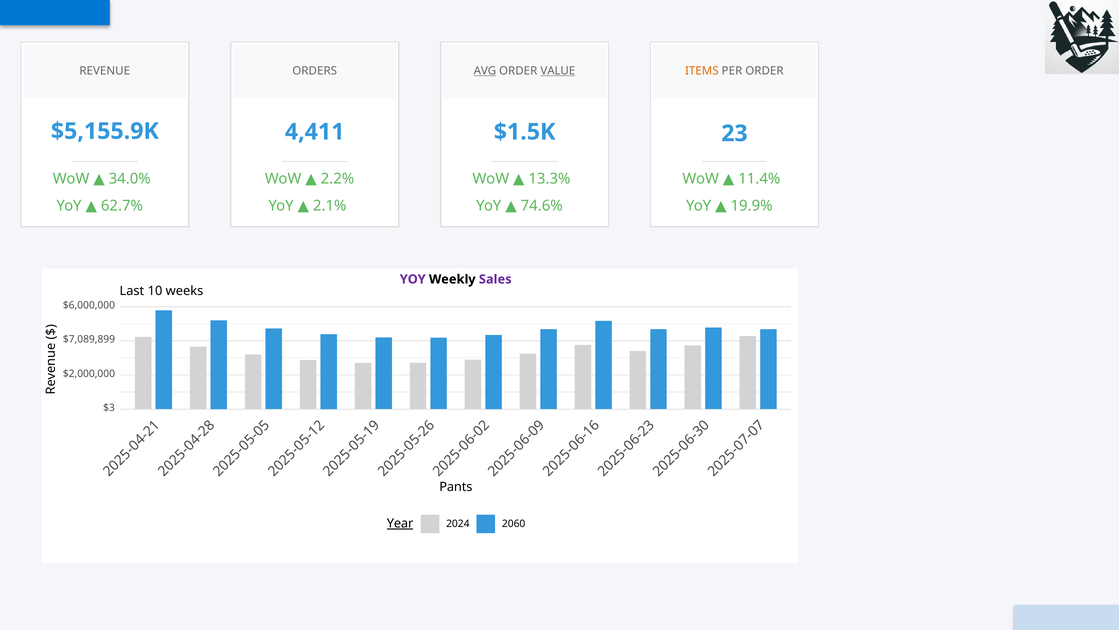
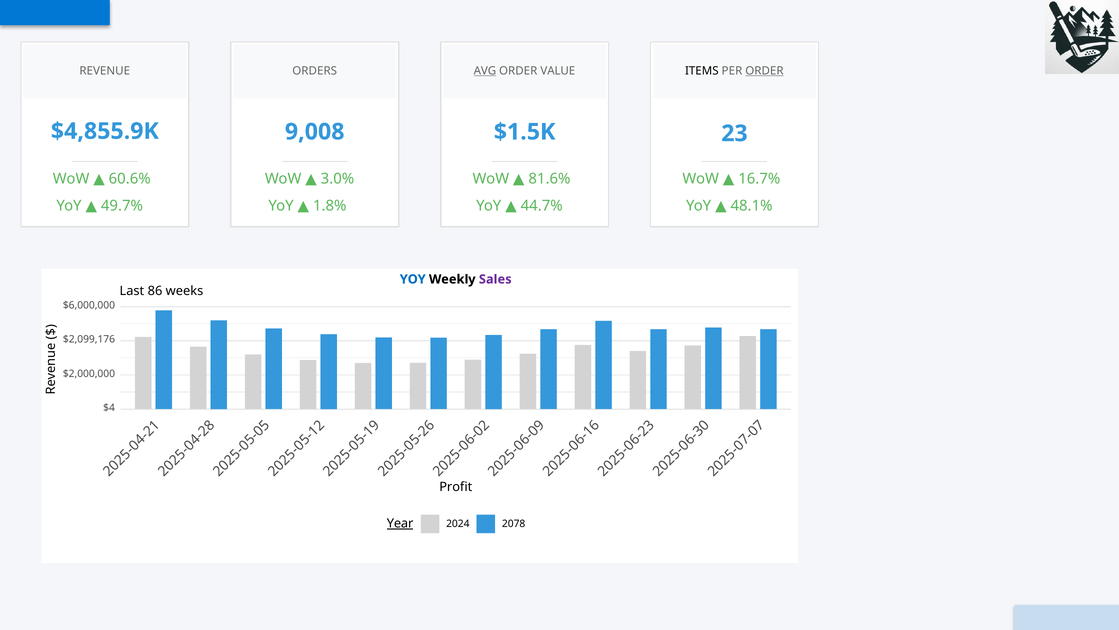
VALUE underline: present -> none
ITEMS colour: orange -> black
ORDER at (764, 71) underline: none -> present
$5,155.9K: $5,155.9K -> $4,855.9K
4,411: 4,411 -> 9,008
34.0%: 34.0% -> 60.6%
2.2%: 2.2% -> 3.0%
13.3%: 13.3% -> 81.6%
11.4%: 11.4% -> 16.7%
62.7%: 62.7% -> 49.7%
2.1%: 2.1% -> 1.8%
74.6%: 74.6% -> 44.7%
19.9%: 19.9% -> 48.1%
YOY at (413, 279) colour: purple -> blue
10: 10 -> 86
$7,089,899: $7,089,899 -> $2,099,176
$3: $3 -> $4
Pants: Pants -> Profit
2060: 2060 -> 2078
